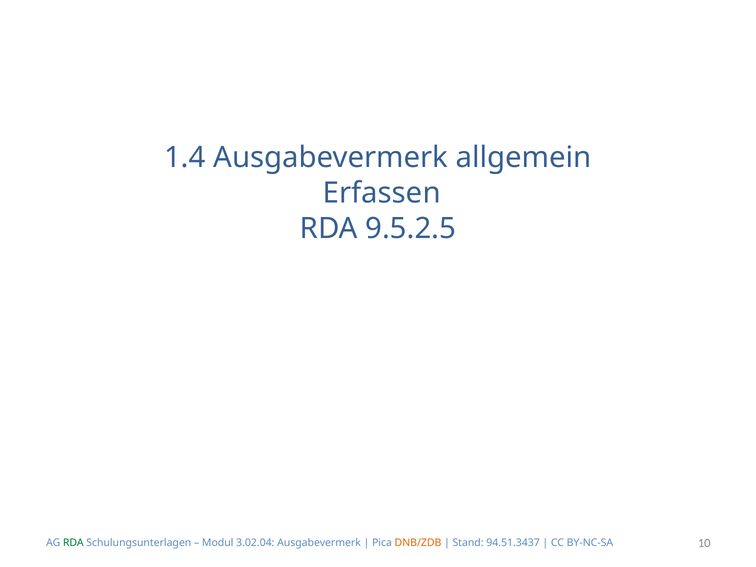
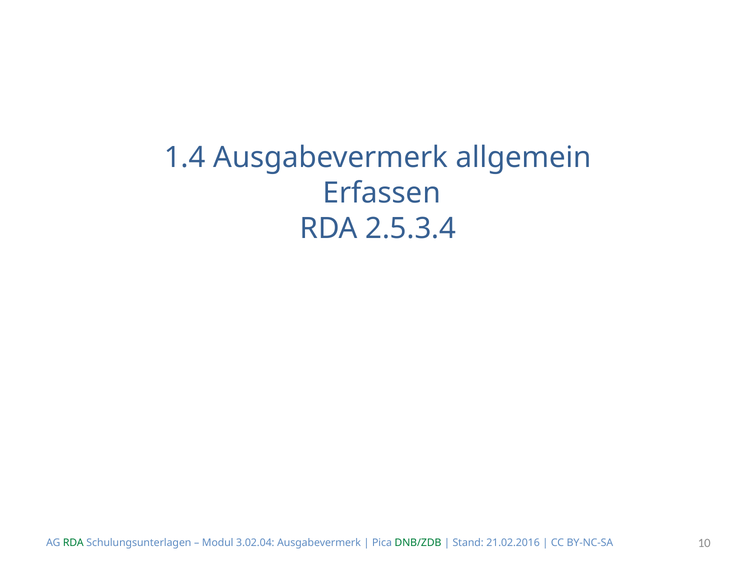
9.5.2.5: 9.5.2.5 -> 2.5.3.4
DNB/ZDB colour: orange -> green
94.51.3437: 94.51.3437 -> 21.02.2016
